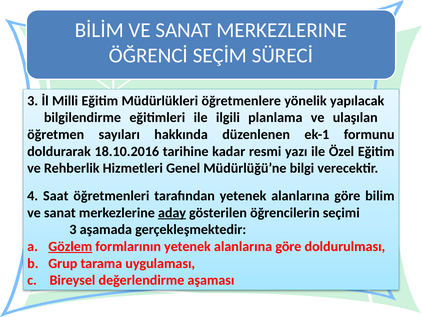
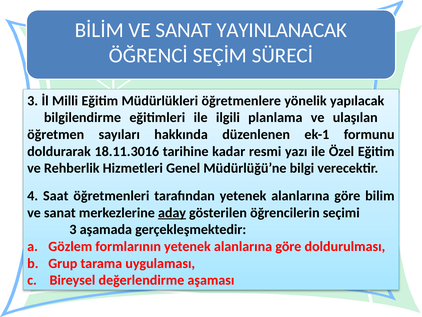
BİLİM VE SANAT MERKEZLERINE: MERKEZLERINE -> YAYINLANACAK
18.10.2016: 18.10.2016 -> 18.11.3016
Gözlem underline: present -> none
